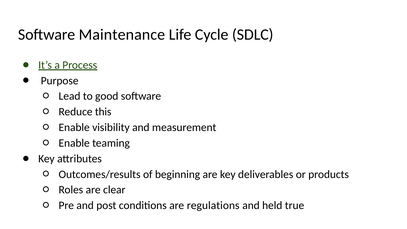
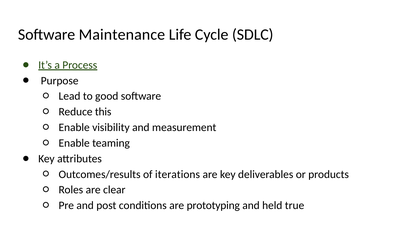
beginning: beginning -> iterations
regulations: regulations -> prototyping
